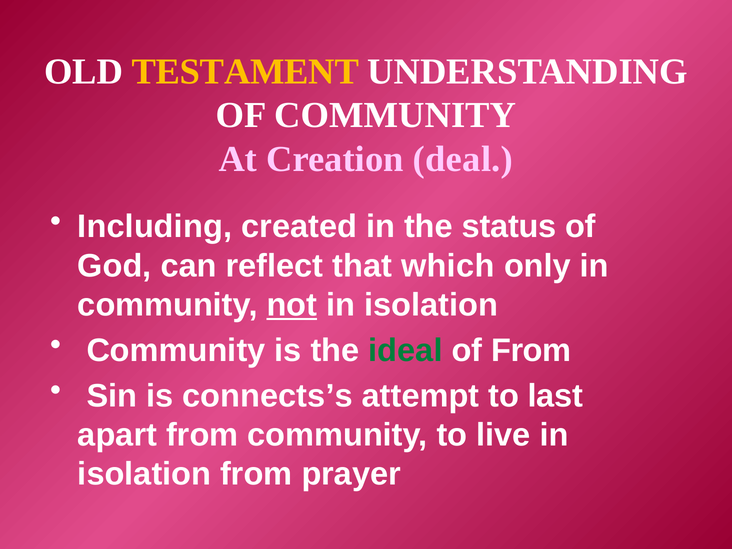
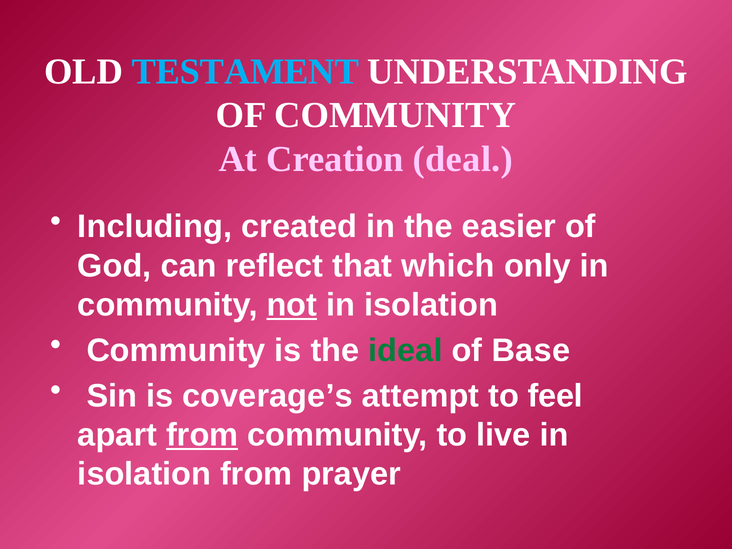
TESTAMENT colour: yellow -> light blue
status: status -> easier
of From: From -> Base
connects’s: connects’s -> coverage’s
last: last -> feel
from at (202, 435) underline: none -> present
